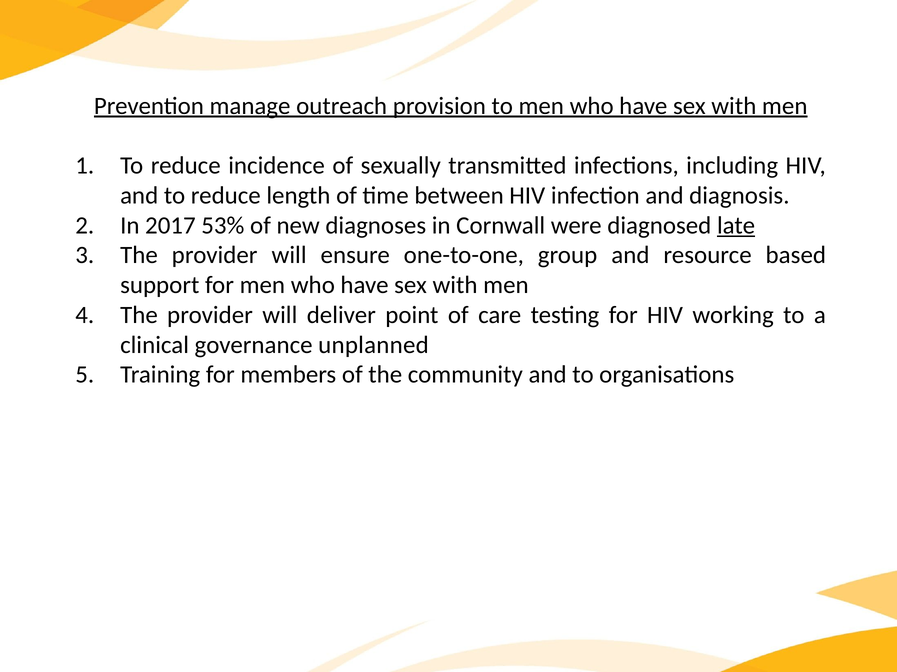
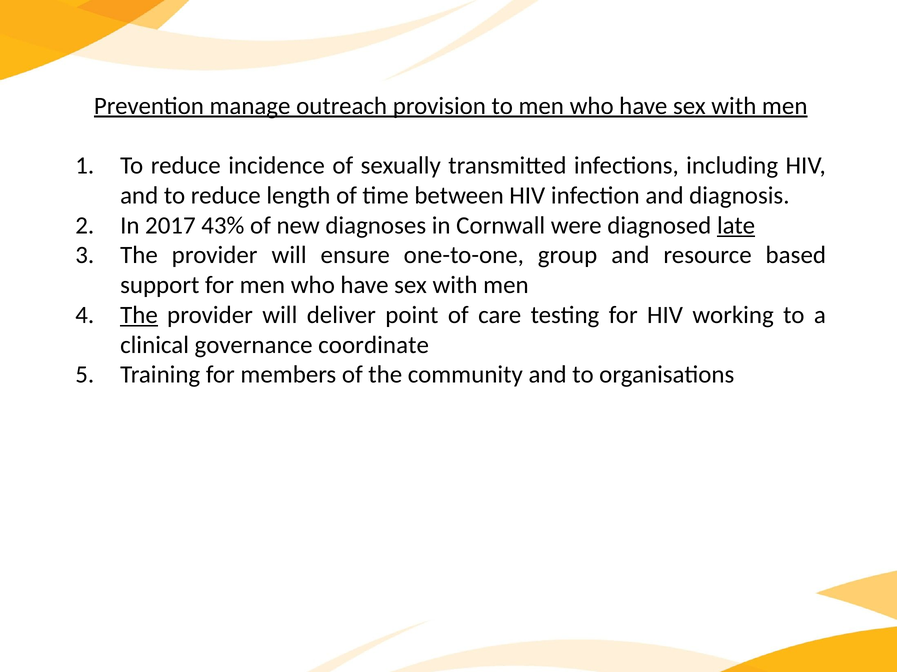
53%: 53% -> 43%
The at (139, 315) underline: none -> present
unplanned: unplanned -> coordinate
